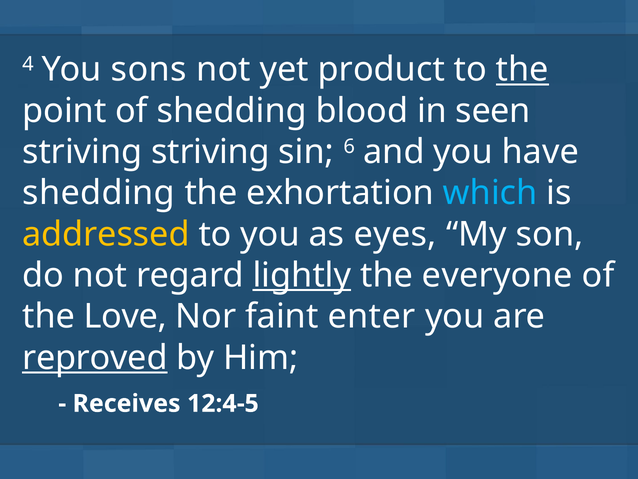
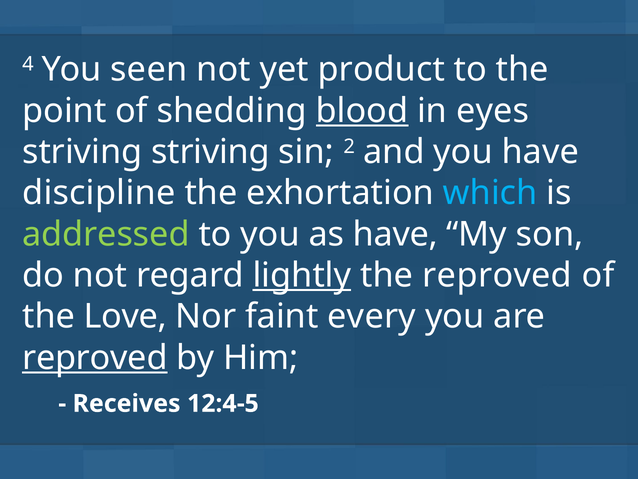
sons: sons -> seen
the at (522, 70) underline: present -> none
blood underline: none -> present
seen: seen -> eyes
6: 6 -> 2
shedding at (99, 193): shedding -> discipline
addressed colour: yellow -> light green
as eyes: eyes -> have
the everyone: everyone -> reproved
enter: enter -> every
